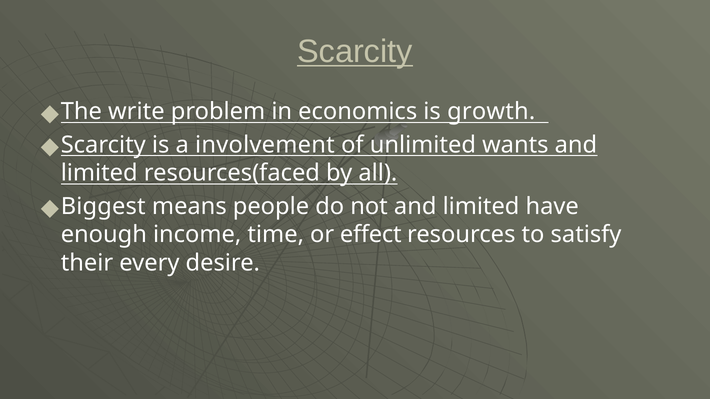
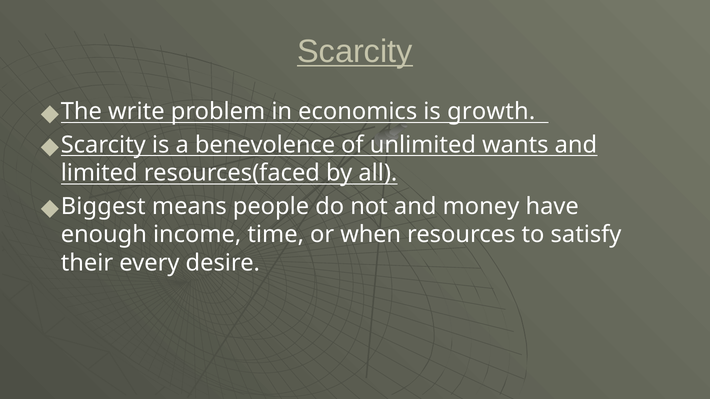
involvement: involvement -> benevolence
not and limited: limited -> money
effect: effect -> when
